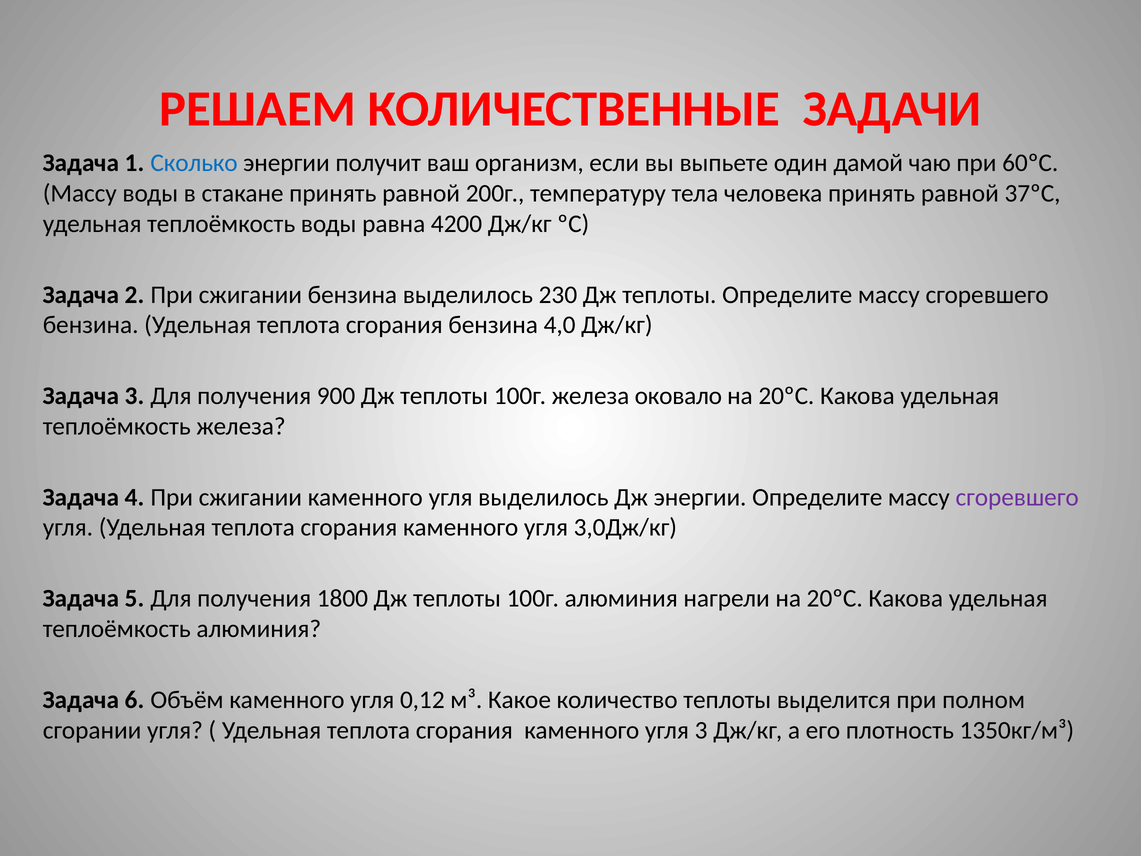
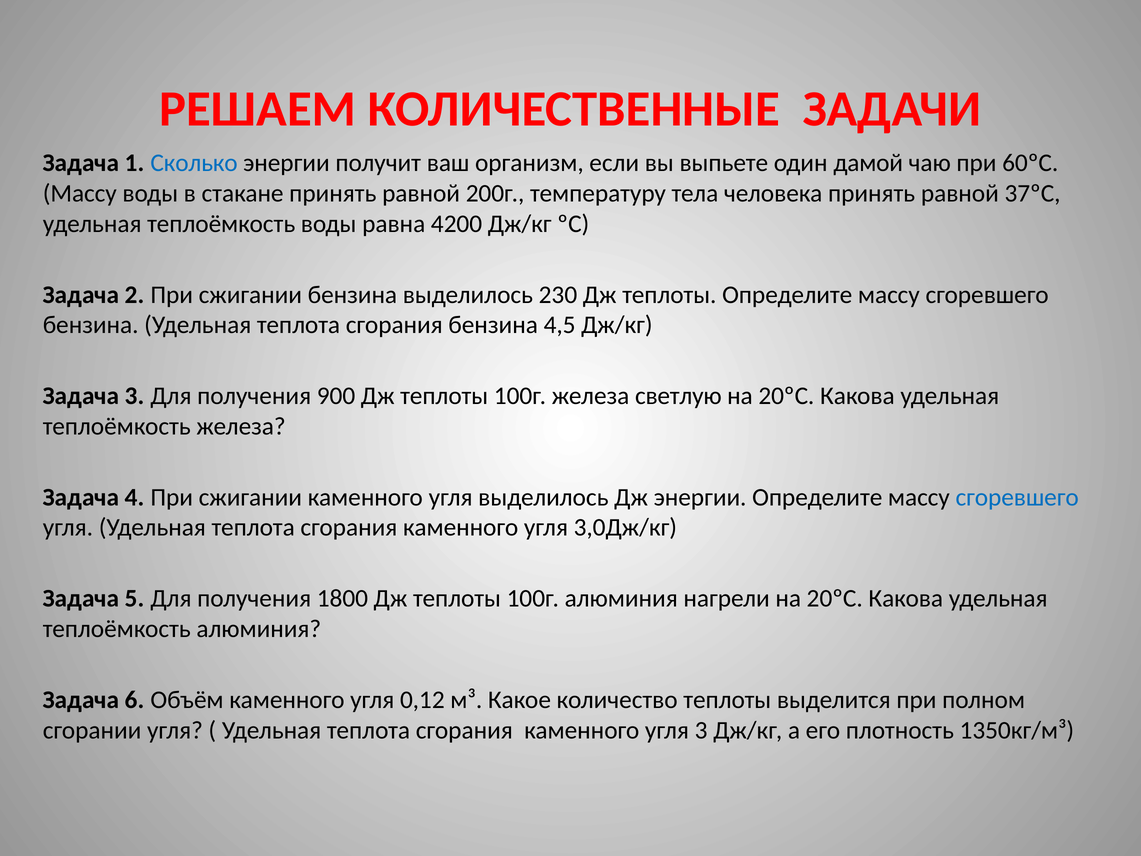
4,0: 4,0 -> 4,5
оковало: оковало -> светлую
сгоревшего at (1017, 497) colour: purple -> blue
